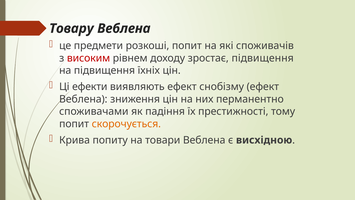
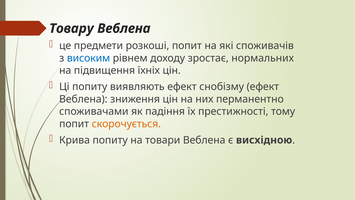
високим colour: red -> blue
зростає підвищення: підвищення -> нормальних
Ці ефекти: ефекти -> попиту
